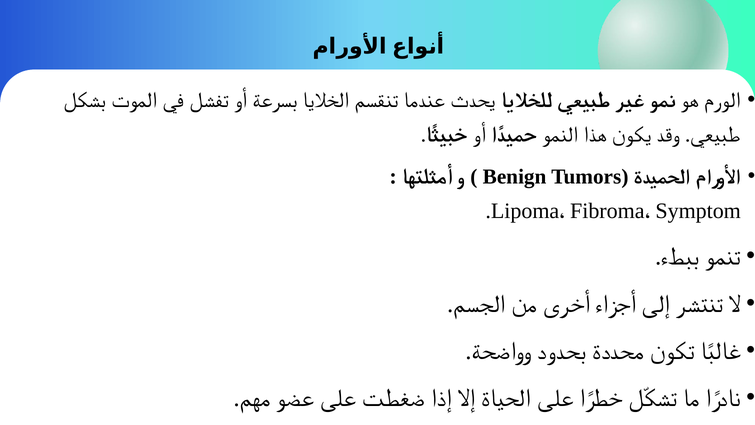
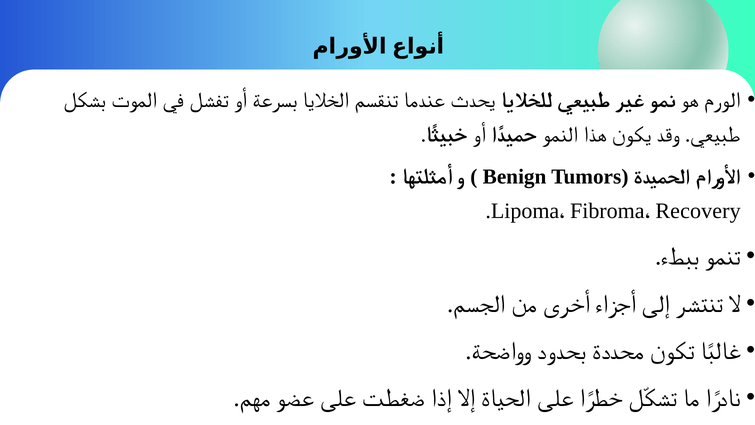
Symptom: Symptom -> Recovery
